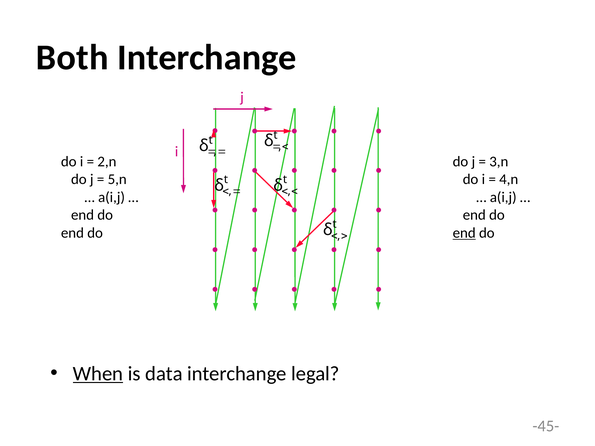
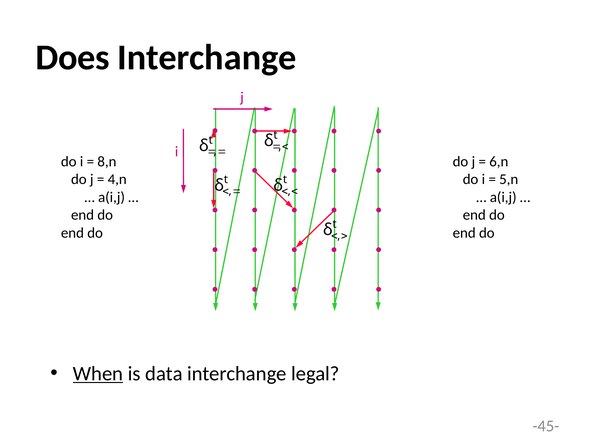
Both: Both -> Does
2,n: 2,n -> 8,n
3,n: 3,n -> 6,n
5,n: 5,n -> 4,n
4,n: 4,n -> 5,n
end at (464, 233) underline: present -> none
